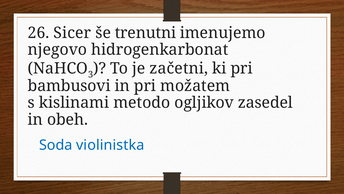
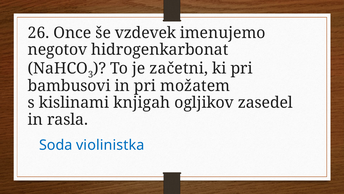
Sicer: Sicer -> Once
trenutni: trenutni -> vzdevek
njegovo: njegovo -> negotov
metodo: metodo -> knjigah
obeh: obeh -> rasla
